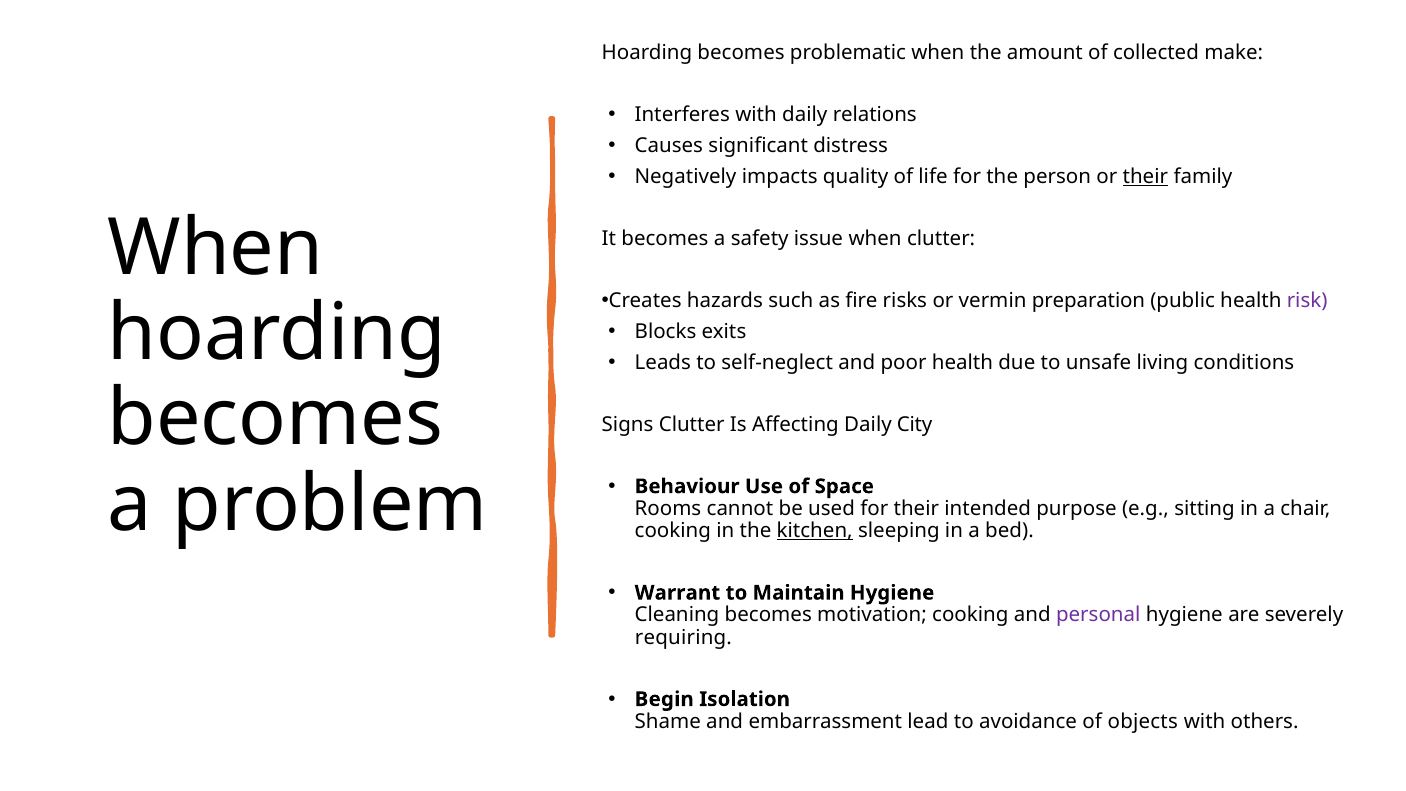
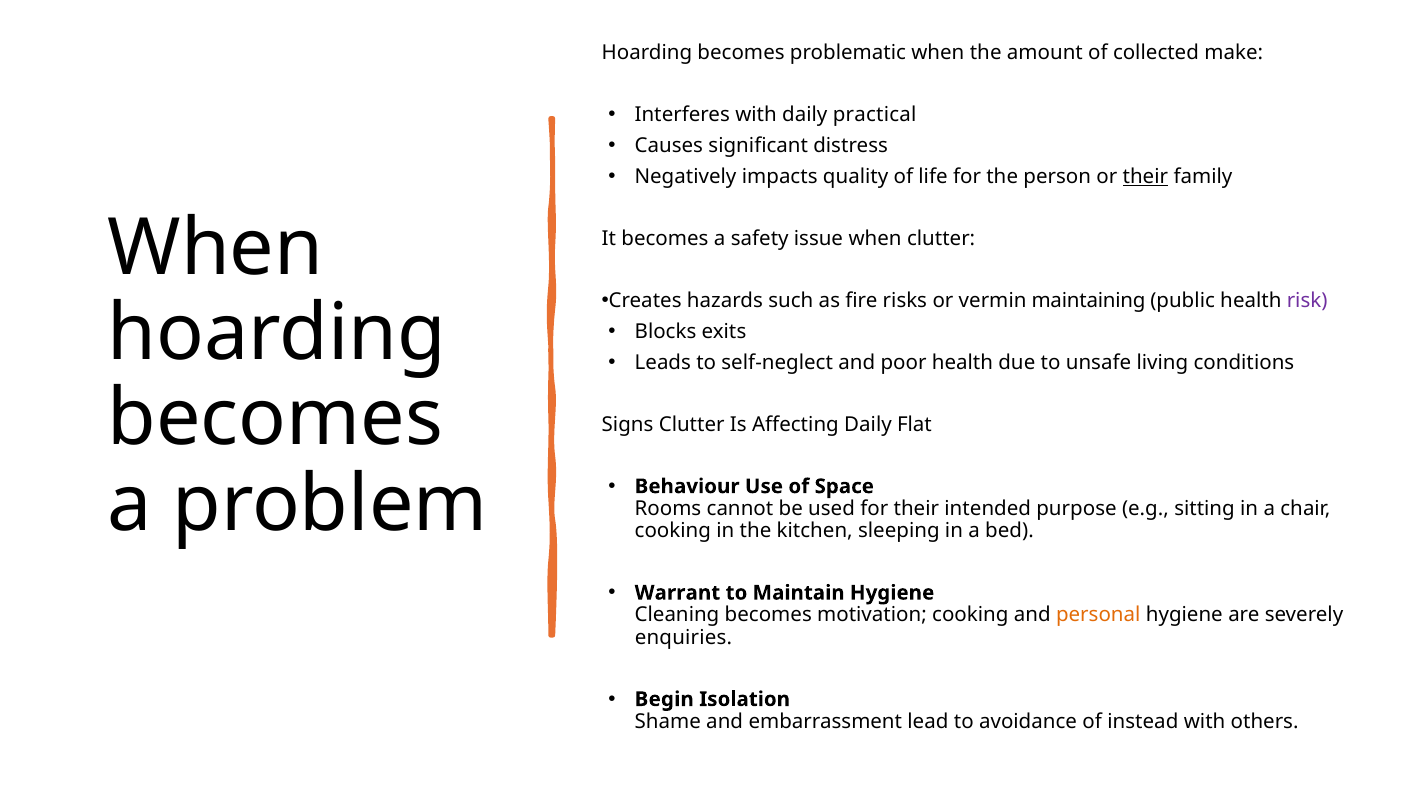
relations: relations -> practical
preparation: preparation -> maintaining
City: City -> Flat
kitchen underline: present -> none
personal colour: purple -> orange
requiring: requiring -> enquiries
objects: objects -> instead
